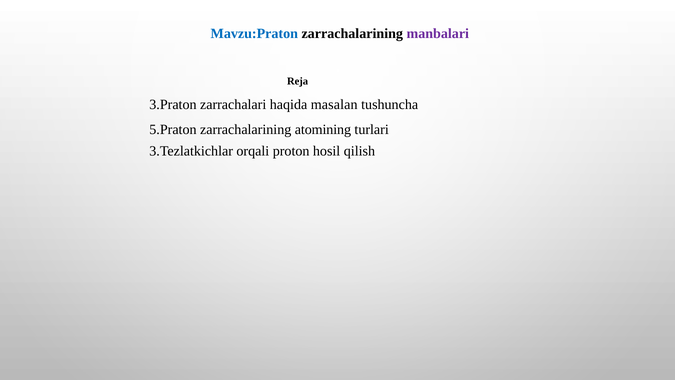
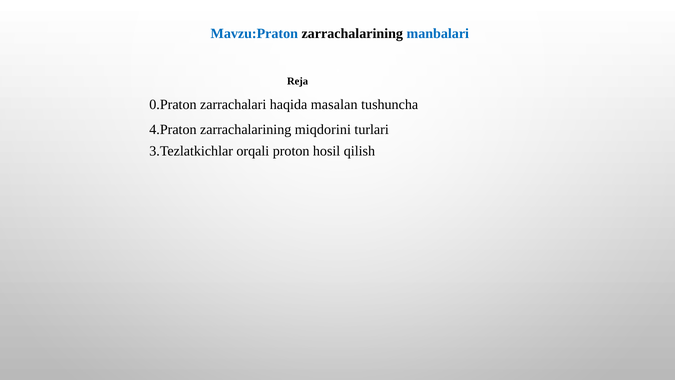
manbalari colour: purple -> blue
3.Praton: 3.Praton -> 0.Praton
5.Praton: 5.Praton -> 4.Praton
atomining: atomining -> miqdorini
